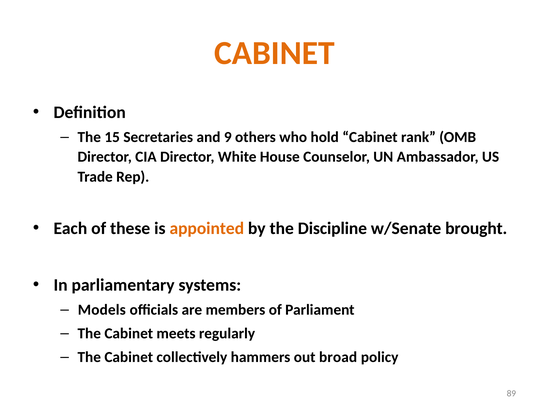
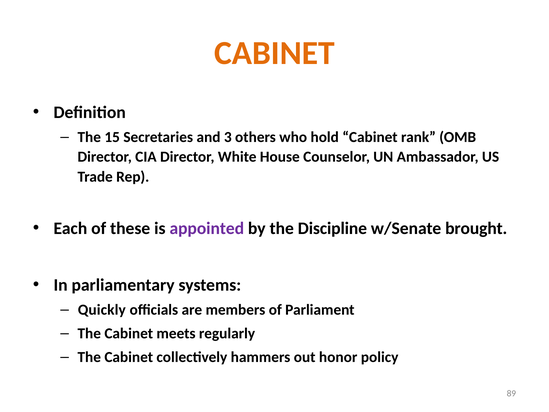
9: 9 -> 3
appointed colour: orange -> purple
Models: Models -> Quickly
broad: broad -> honor
